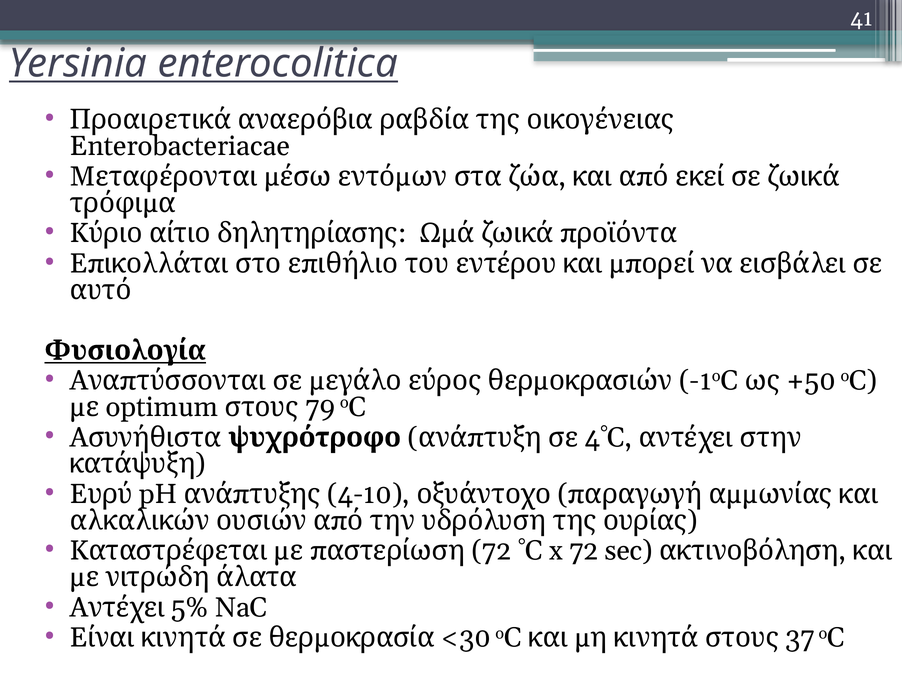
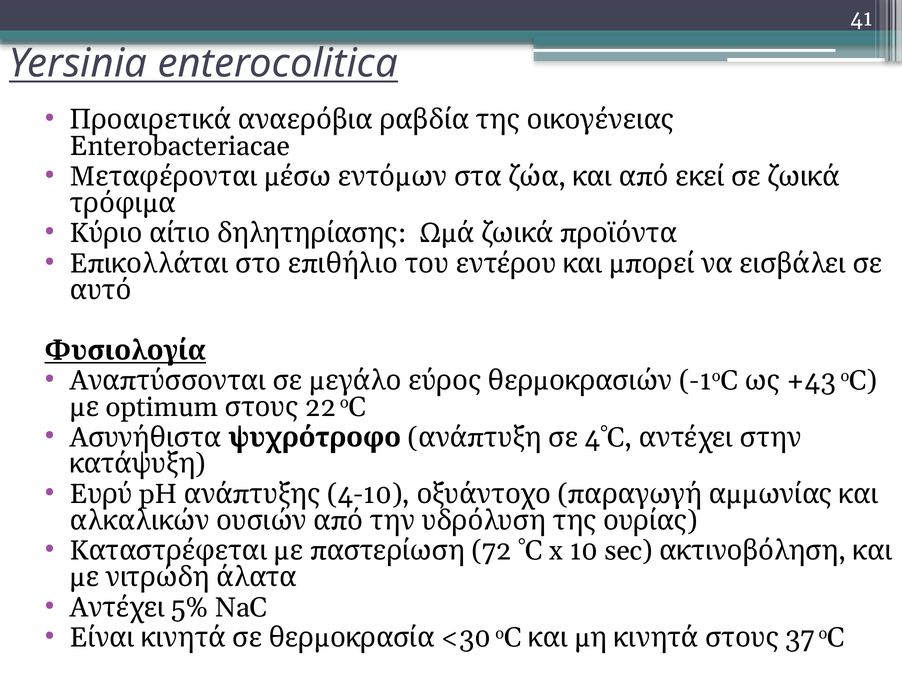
+50: +50 -> +43
79: 79 -> 22
72: 72 -> 10
